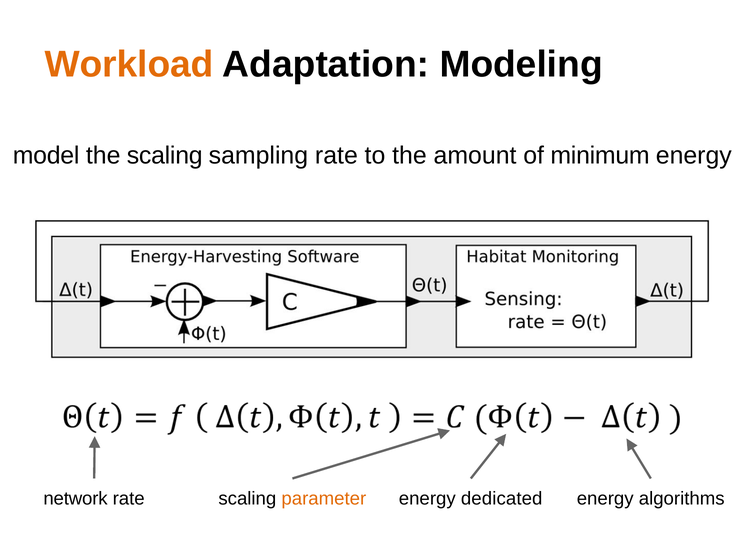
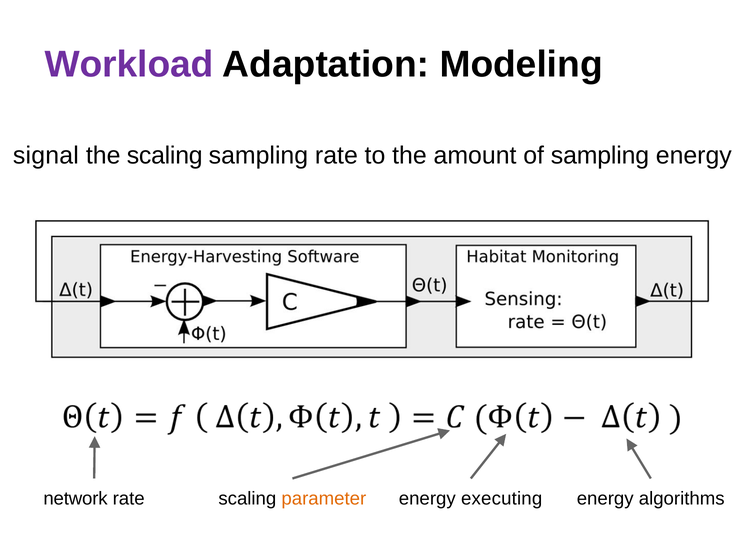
Workload colour: orange -> purple
model: model -> signal
of minimum: minimum -> sampling
dedicated: dedicated -> executing
